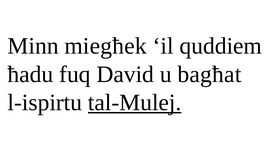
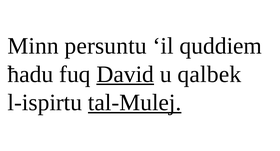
miegħek: miegħek -> persuntu
David underline: none -> present
bagħat: bagħat -> qalbek
